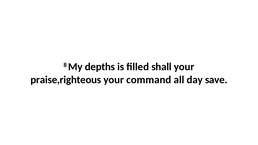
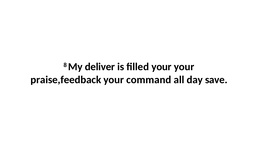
depths: depths -> deliver
filled shall: shall -> your
praise,righteous: praise,righteous -> praise,feedback
